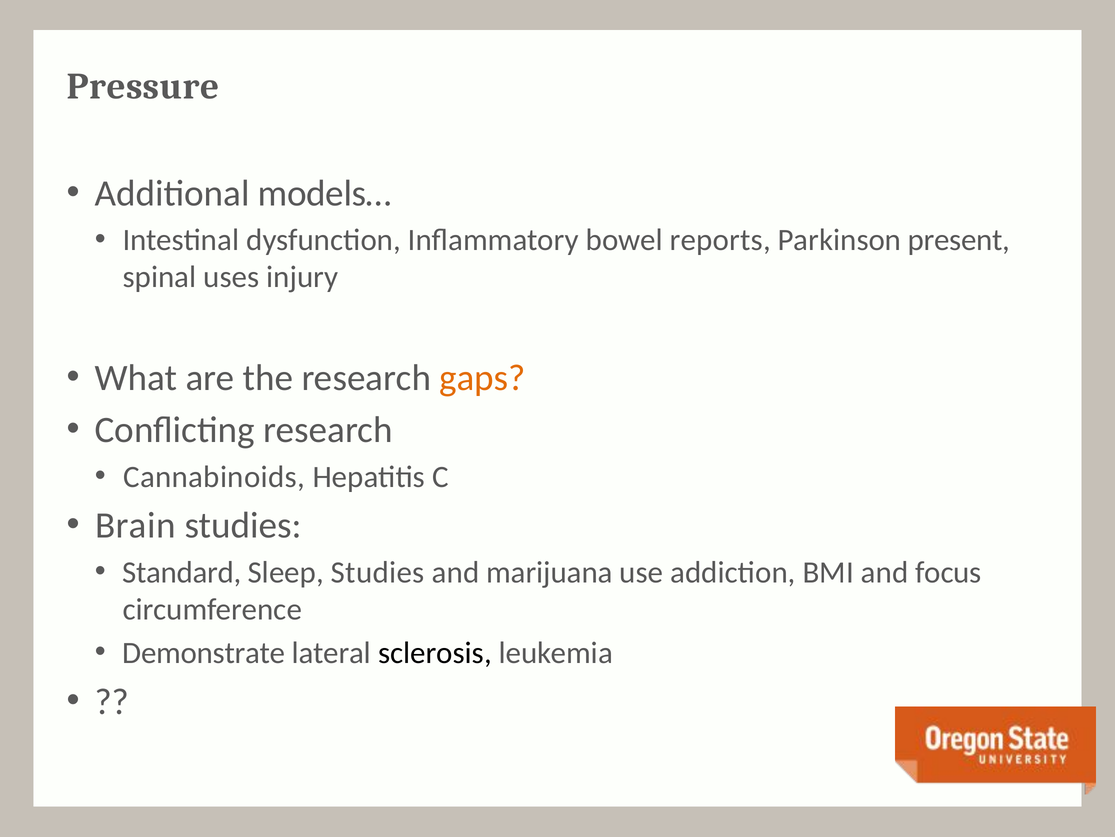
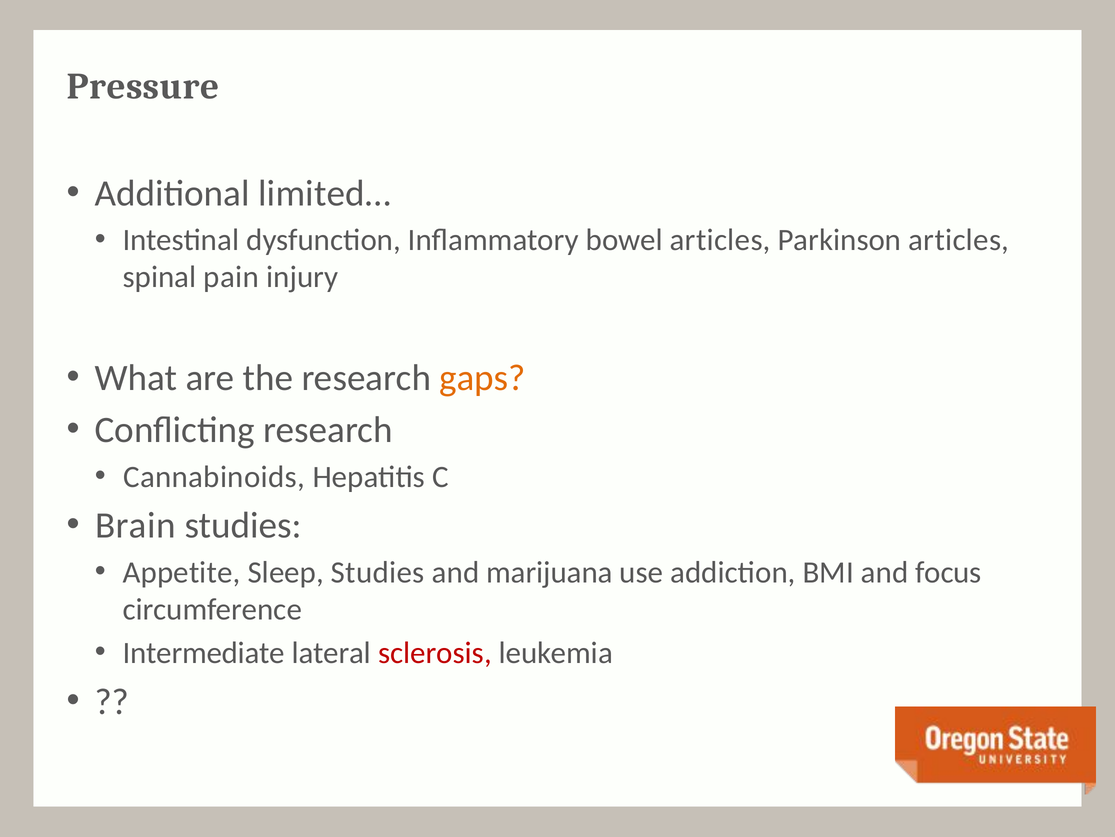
models…: models… -> limited…
bowel reports: reports -> articles
Parkinson present: present -> articles
uses: uses -> pain
Standard: Standard -> Appetite
Demonstrate: Demonstrate -> Intermediate
sclerosis colour: black -> red
